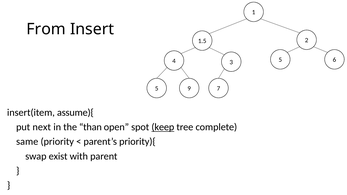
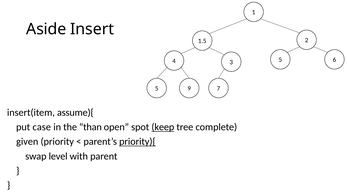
From: From -> Aside
next: next -> case
same: same -> given
priority){ underline: none -> present
exist: exist -> level
